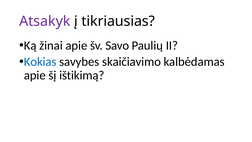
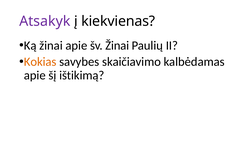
tikriausias: tikriausias -> kiekvienas
šv Savo: Savo -> Žinai
Kokias colour: blue -> orange
